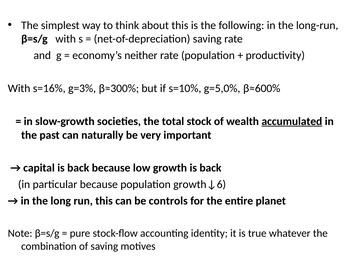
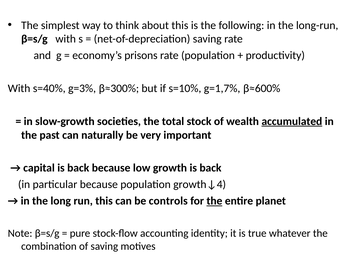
neither: neither -> prisons
s=16%: s=16% -> s=40%
g=5,0%: g=5,0% -> g=1,7%
growth↓6: growth↓6 -> growth↓4
the at (214, 201) underline: none -> present
